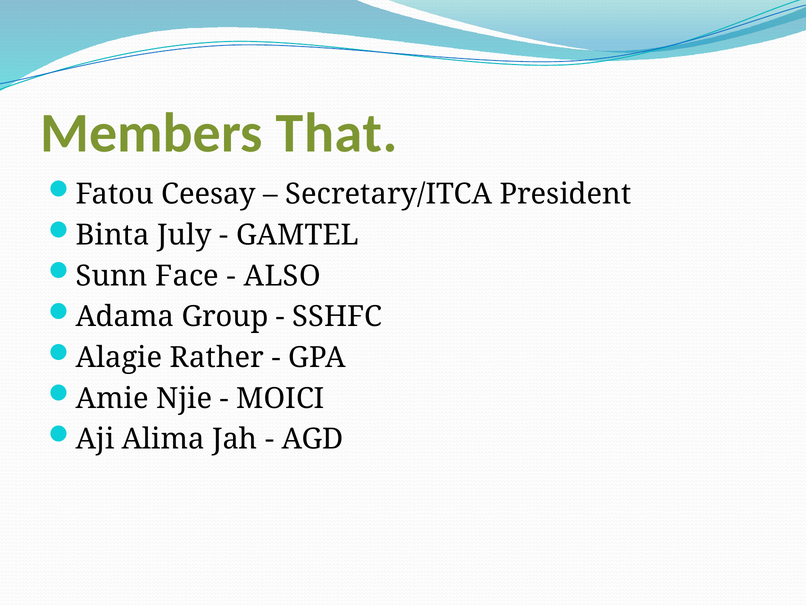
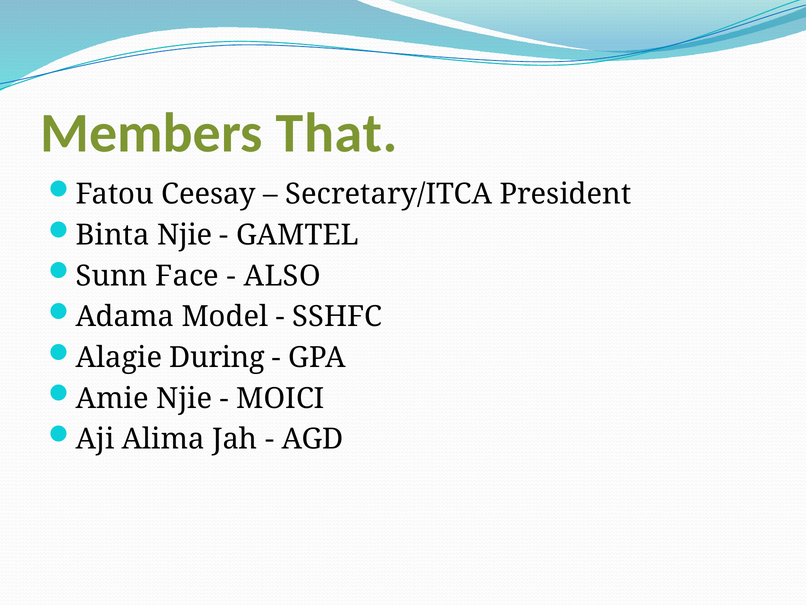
Binta July: July -> Njie
Group: Group -> Model
Rather: Rather -> During
